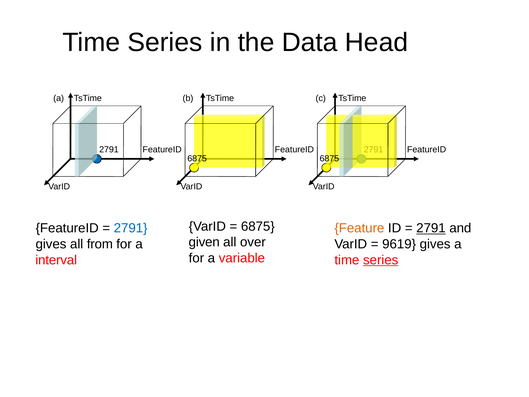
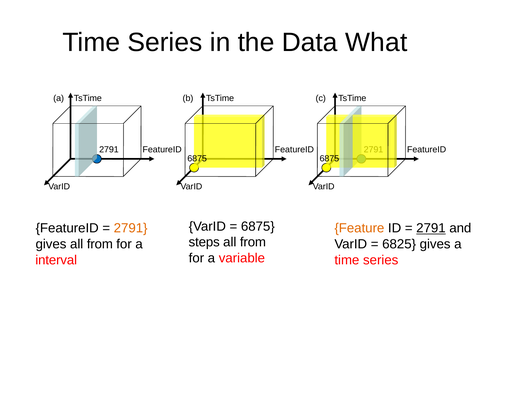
Head: Head -> What
2791 at (131, 228) colour: blue -> orange
given: given -> steps
over at (253, 242): over -> from
9619: 9619 -> 6825
series at (381, 260) underline: present -> none
